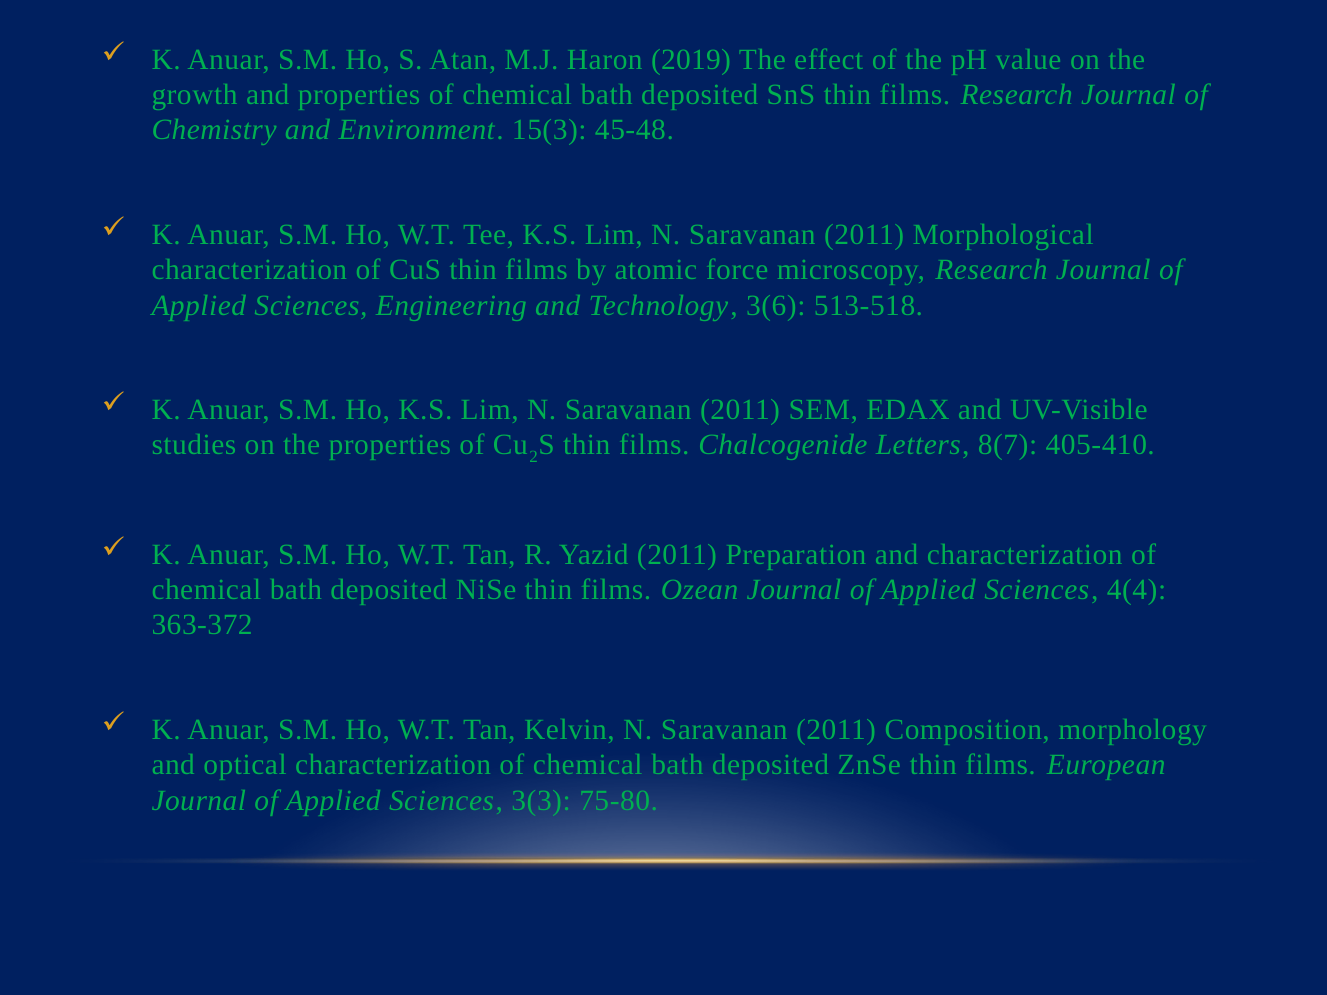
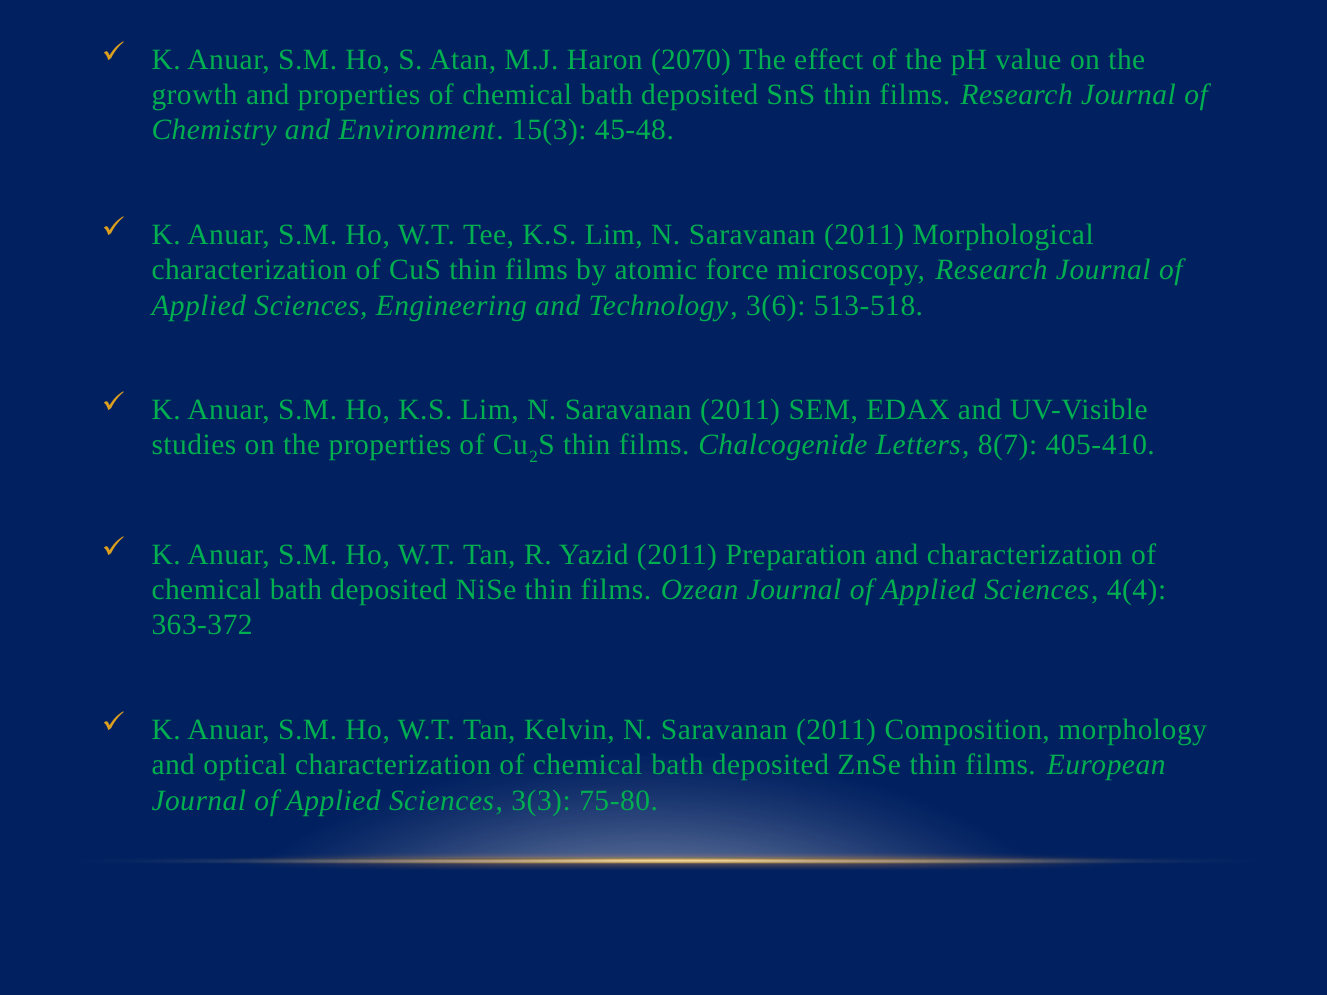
2019: 2019 -> 2070
